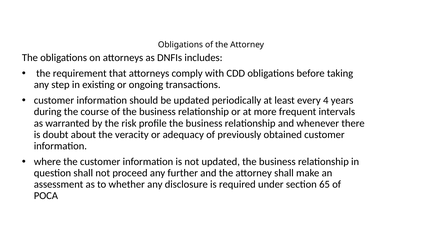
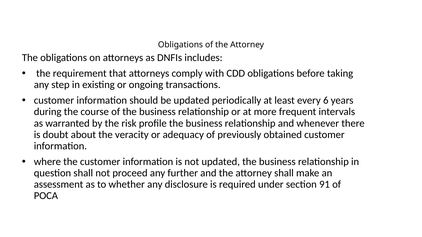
4: 4 -> 6
65: 65 -> 91
